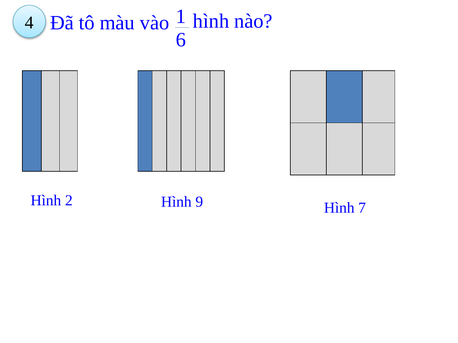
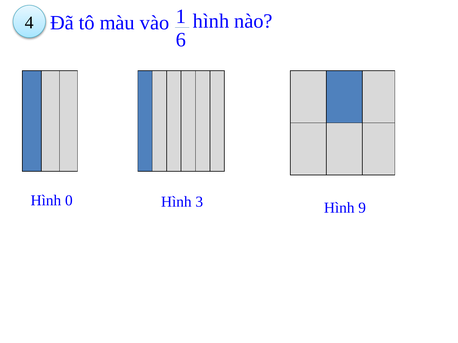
2: 2 -> 0
9: 9 -> 3
7: 7 -> 9
